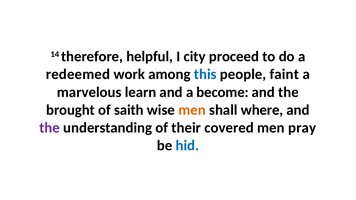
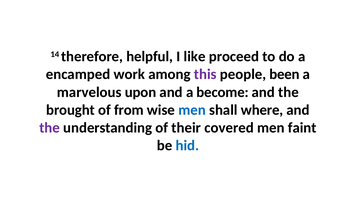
city: city -> like
redeemed: redeemed -> encamped
this colour: blue -> purple
faint: faint -> been
learn: learn -> upon
saith: saith -> from
men at (192, 110) colour: orange -> blue
pray: pray -> faint
